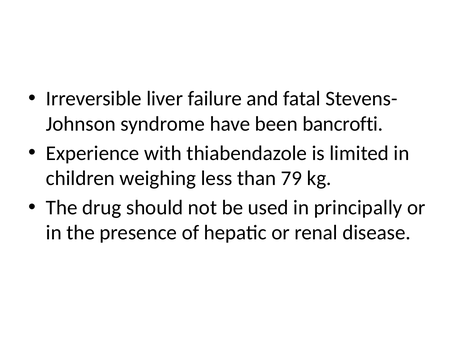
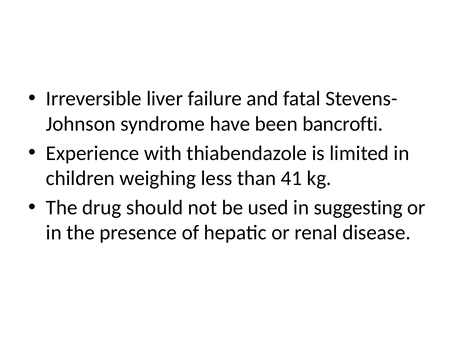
79: 79 -> 41
principally: principally -> suggesting
